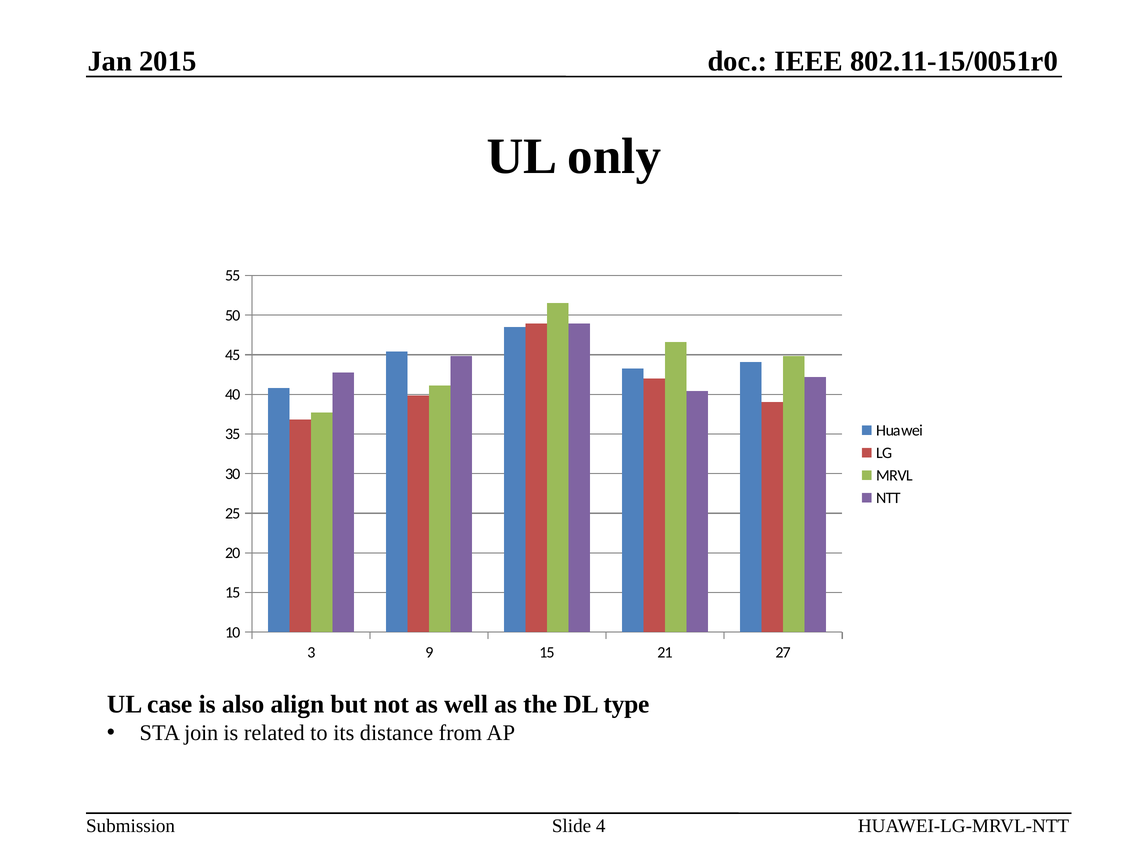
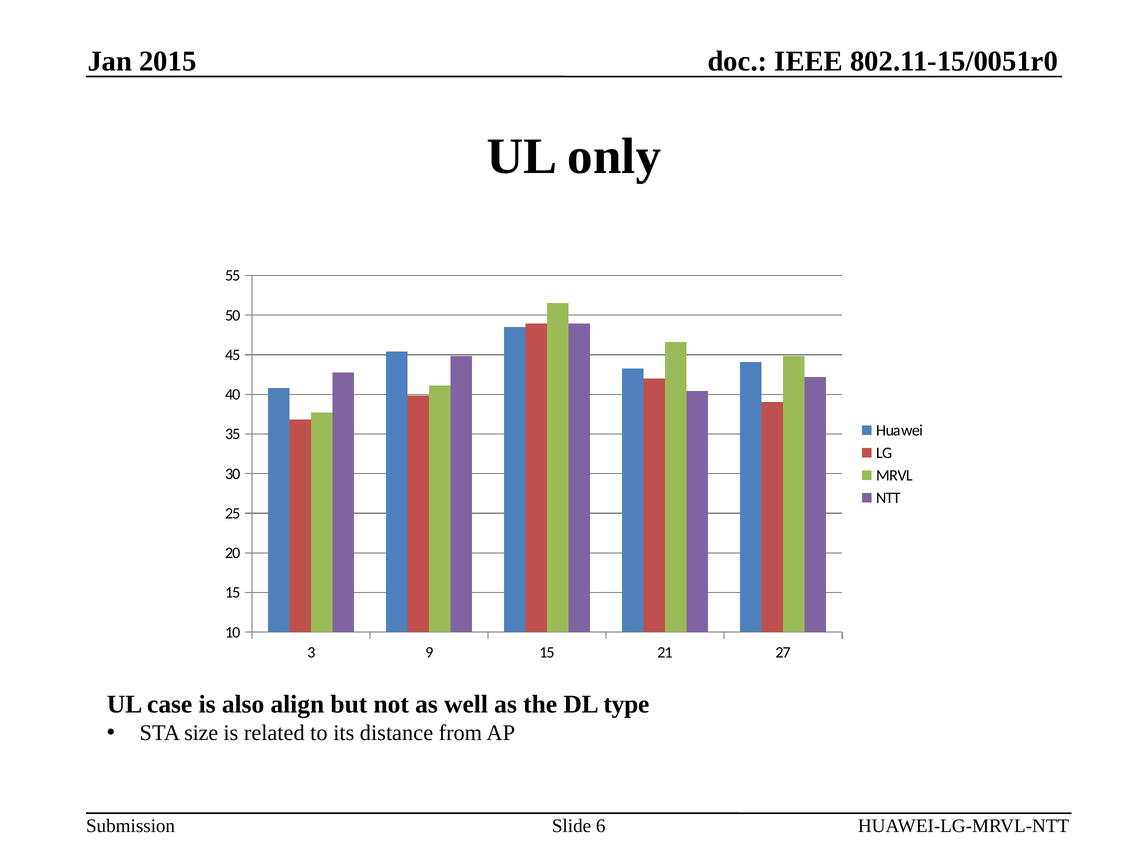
join: join -> size
4: 4 -> 6
